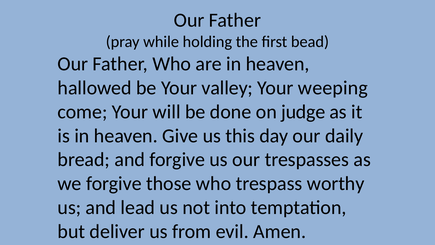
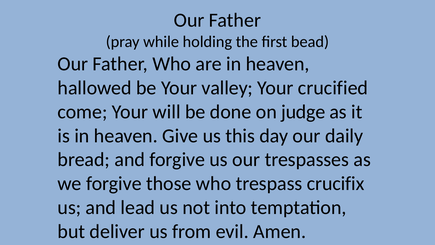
weeping: weeping -> crucified
worthy: worthy -> crucifix
